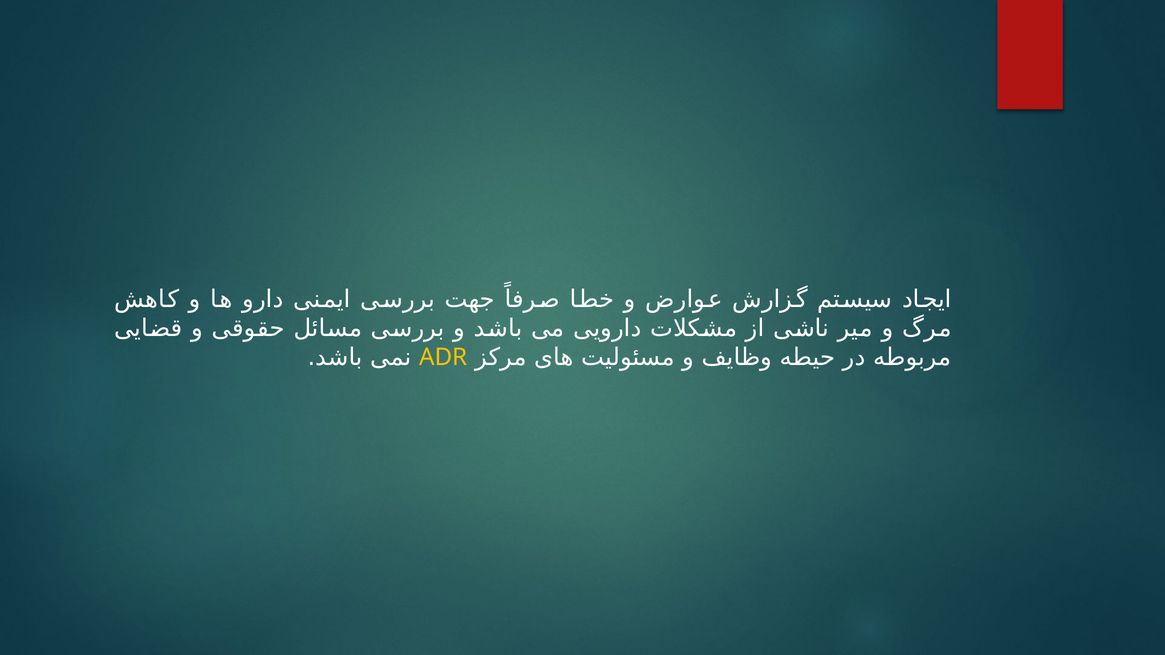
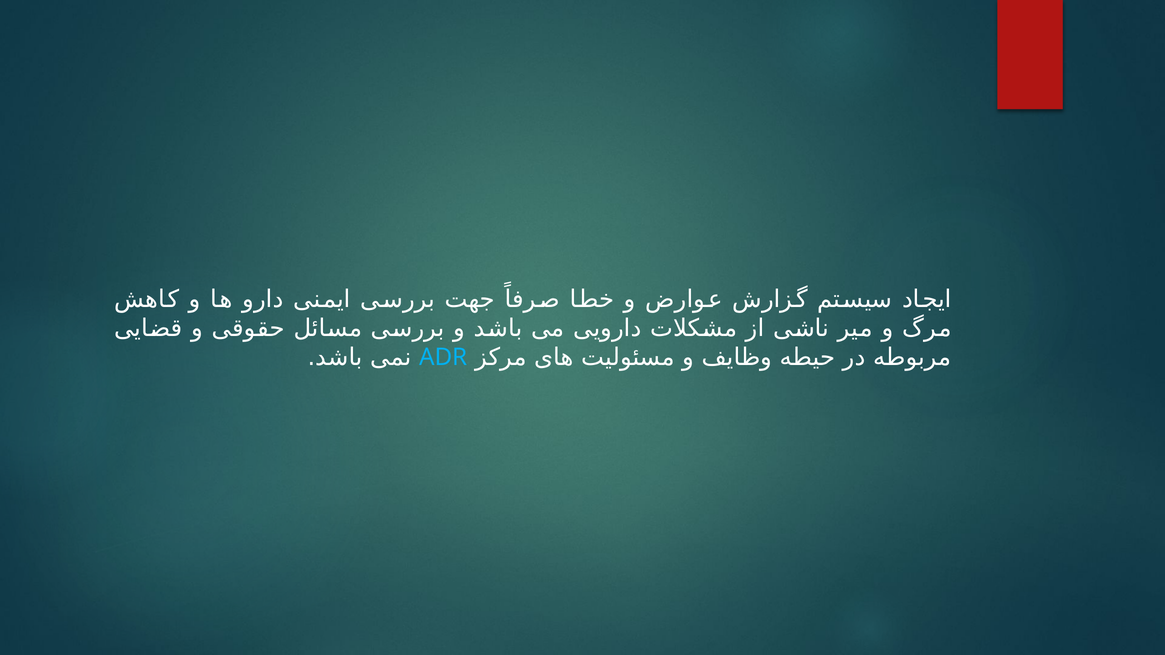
ADR colour: yellow -> light blue
